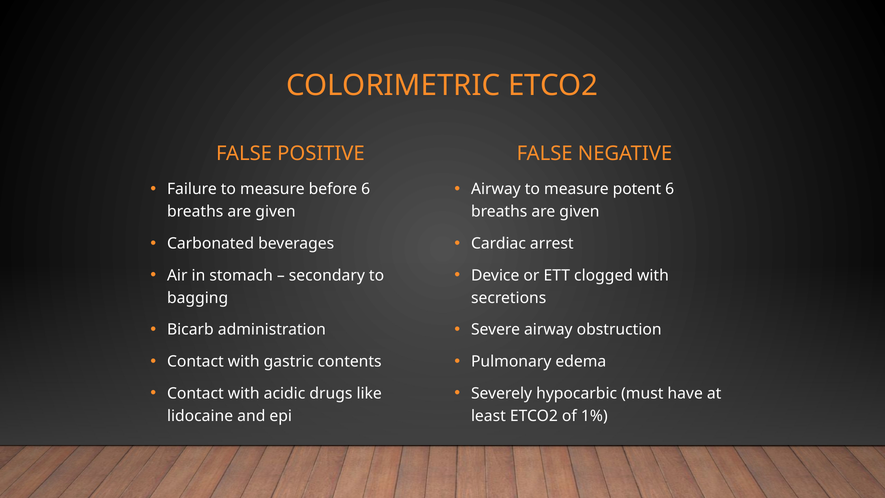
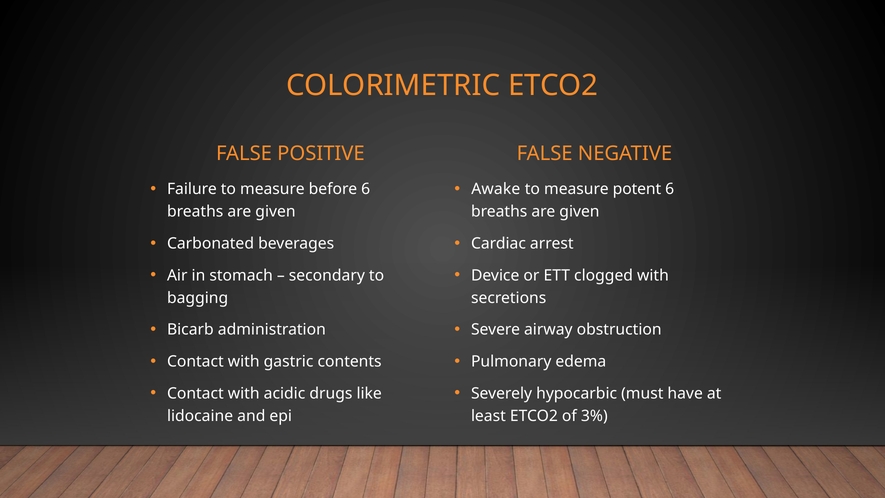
Airway at (496, 189): Airway -> Awake
1%: 1% -> 3%
